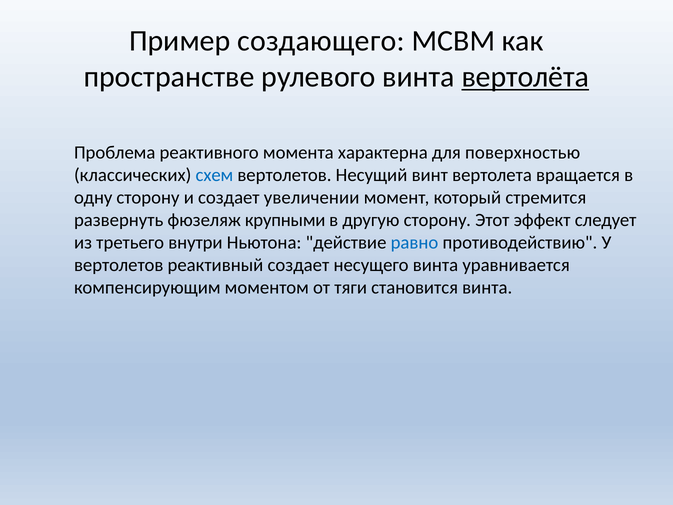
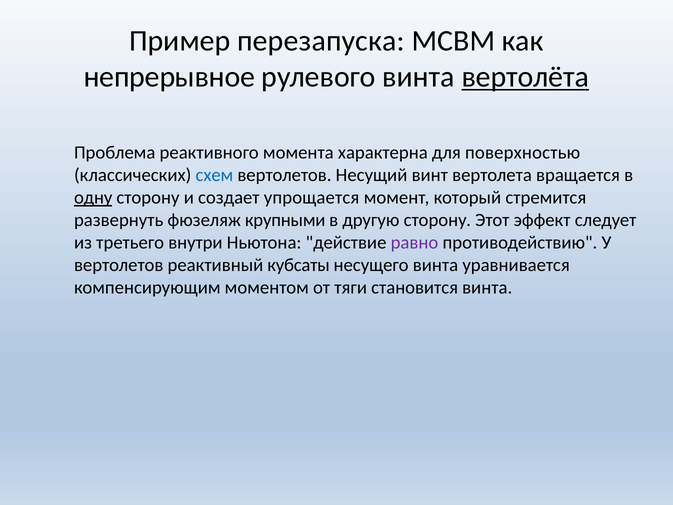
создающего: создающего -> перезапуска
пространстве: пространстве -> непрерывное
одну underline: none -> present
увеличении: увеличении -> упрощается
равно colour: blue -> purple
реактивный создает: создает -> кубсаты
